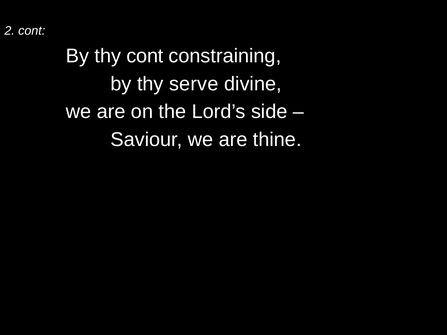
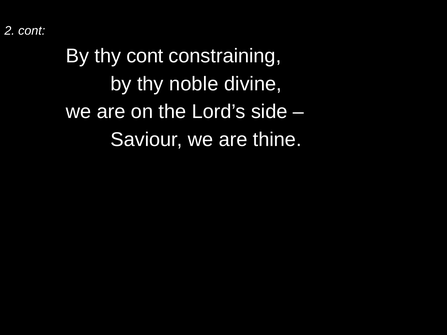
serve: serve -> noble
